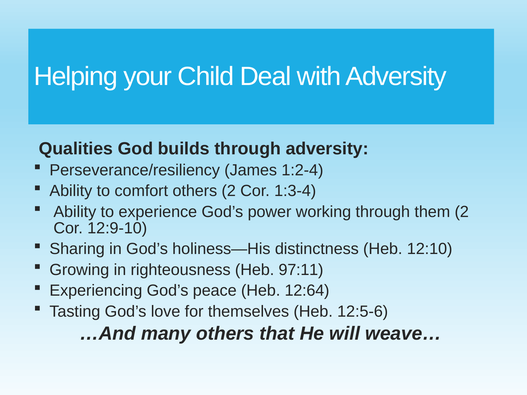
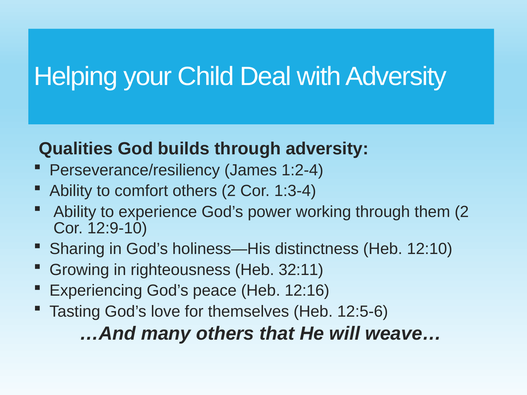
97:11: 97:11 -> 32:11
12:64: 12:64 -> 12:16
